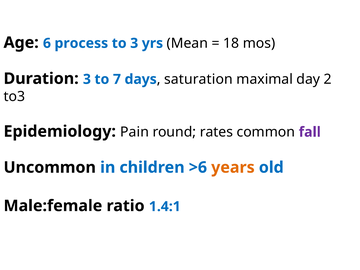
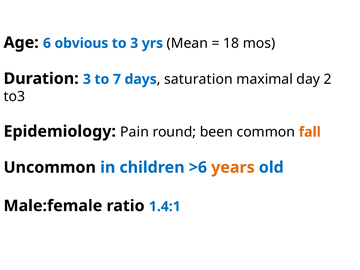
process: process -> obvious
rates: rates -> been
fall colour: purple -> orange
